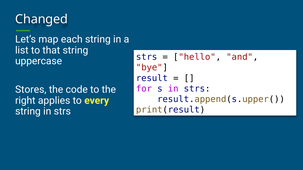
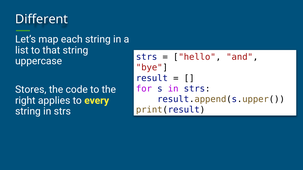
Changed: Changed -> Different
